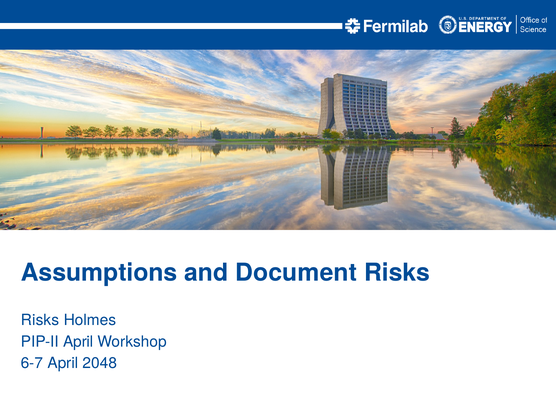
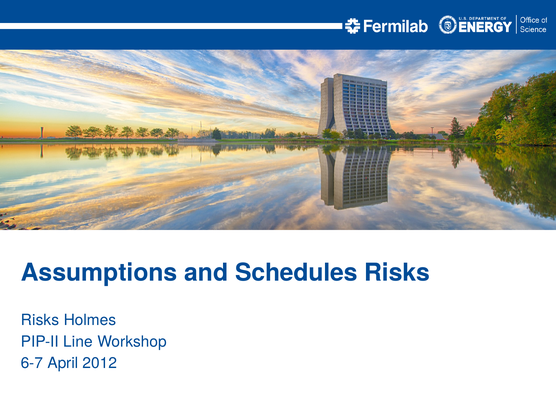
Document: Document -> Schedules
PIP-II April: April -> Line
2048: 2048 -> 2012
